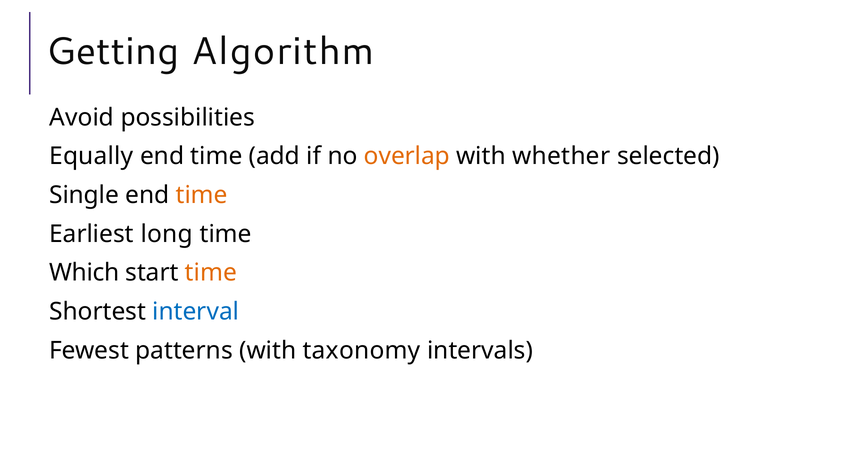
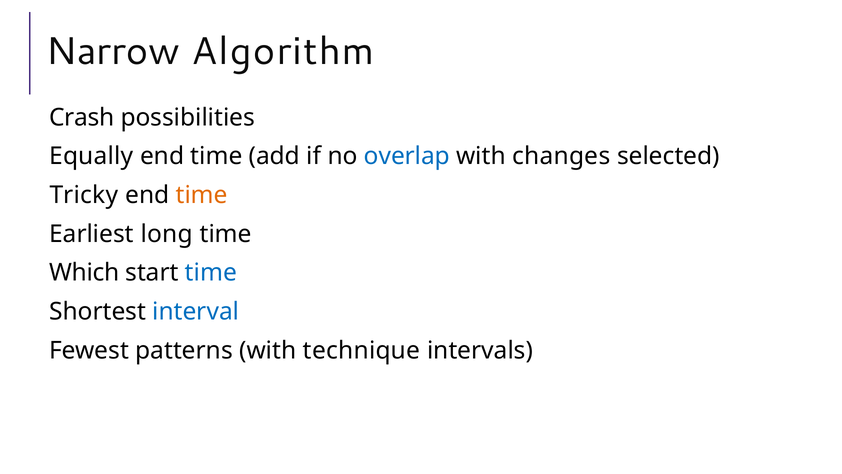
Getting: Getting -> Narrow
Avoid: Avoid -> Crash
overlap colour: orange -> blue
whether: whether -> changes
Single: Single -> Tricky
time at (211, 273) colour: orange -> blue
taxonomy: taxonomy -> technique
